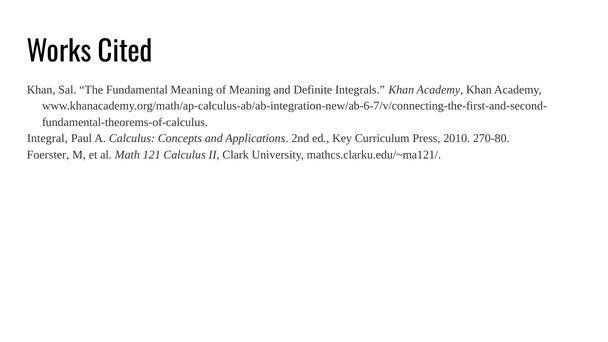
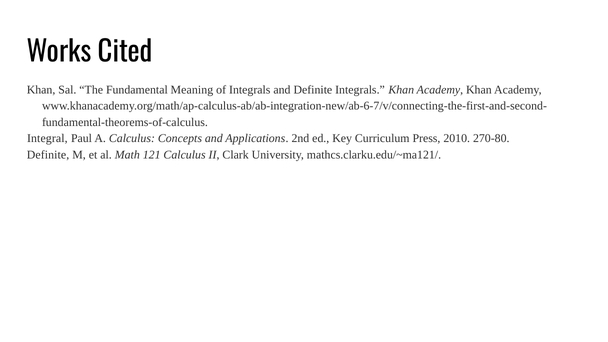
of Meaning: Meaning -> Integrals
Foerster at (48, 155): Foerster -> Definite
